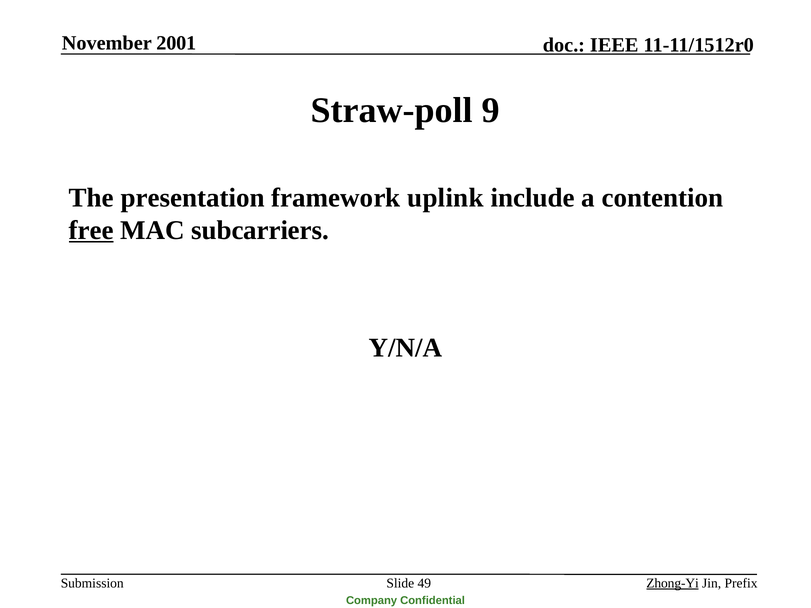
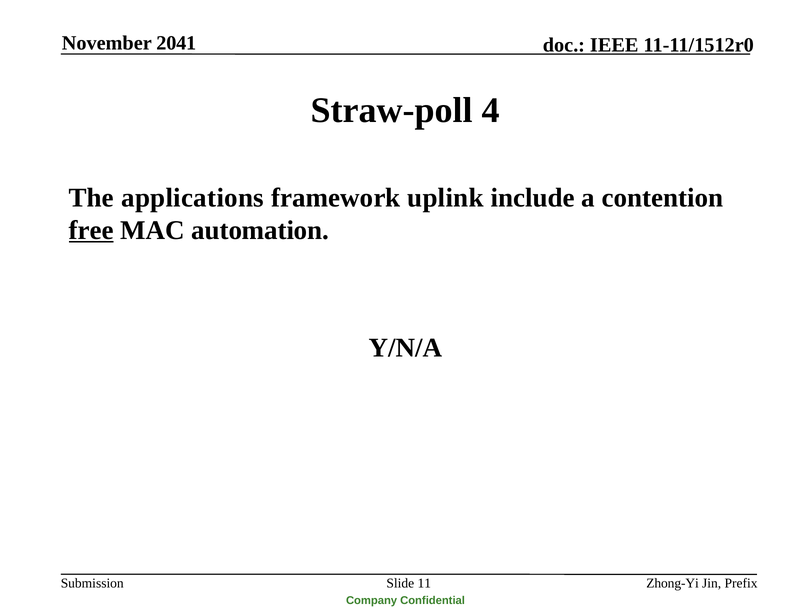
2001: 2001 -> 2041
9: 9 -> 4
presentation: presentation -> applications
subcarriers: subcarriers -> automation
49: 49 -> 11
Zhong-Yi underline: present -> none
